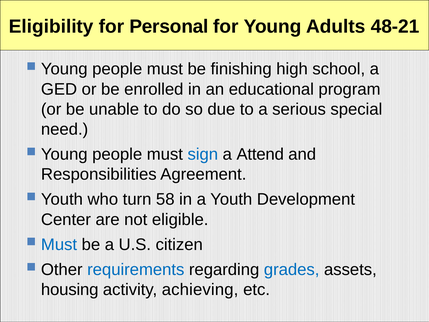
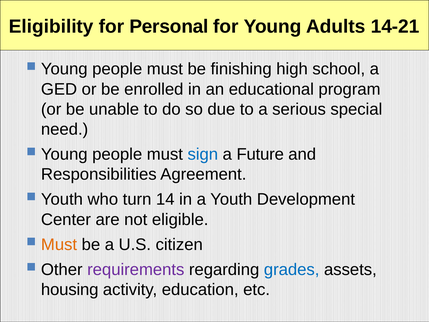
48-21: 48-21 -> 14-21
Attend: Attend -> Future
58: 58 -> 14
Must at (59, 244) colour: blue -> orange
requirements colour: blue -> purple
achieving: achieving -> education
